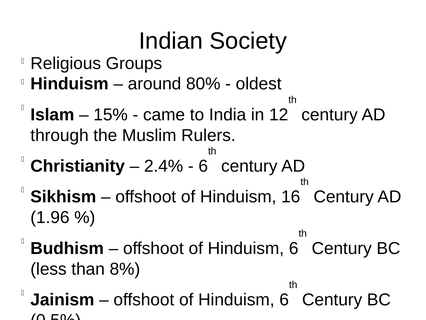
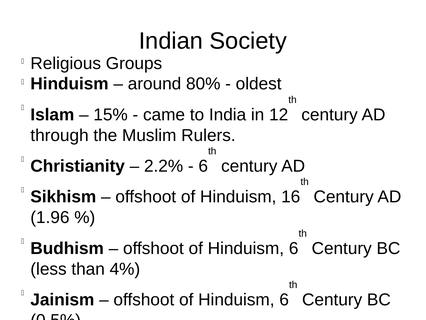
2.4%: 2.4% -> 2.2%
8%: 8% -> 4%
